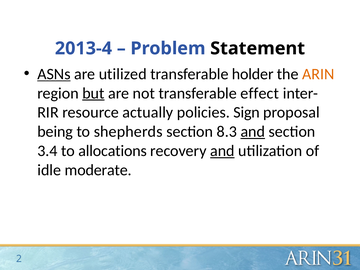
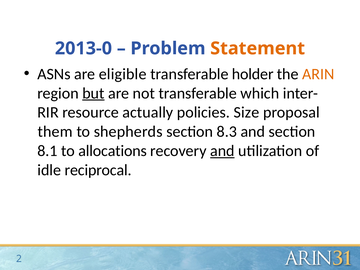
2013-4: 2013-4 -> 2013-0
Statement colour: black -> orange
ASNs underline: present -> none
utilized: utilized -> eligible
effect: effect -> which
Sign: Sign -> Size
being: being -> them
and at (253, 132) underline: present -> none
3.4: 3.4 -> 8.1
moderate: moderate -> reciprocal
